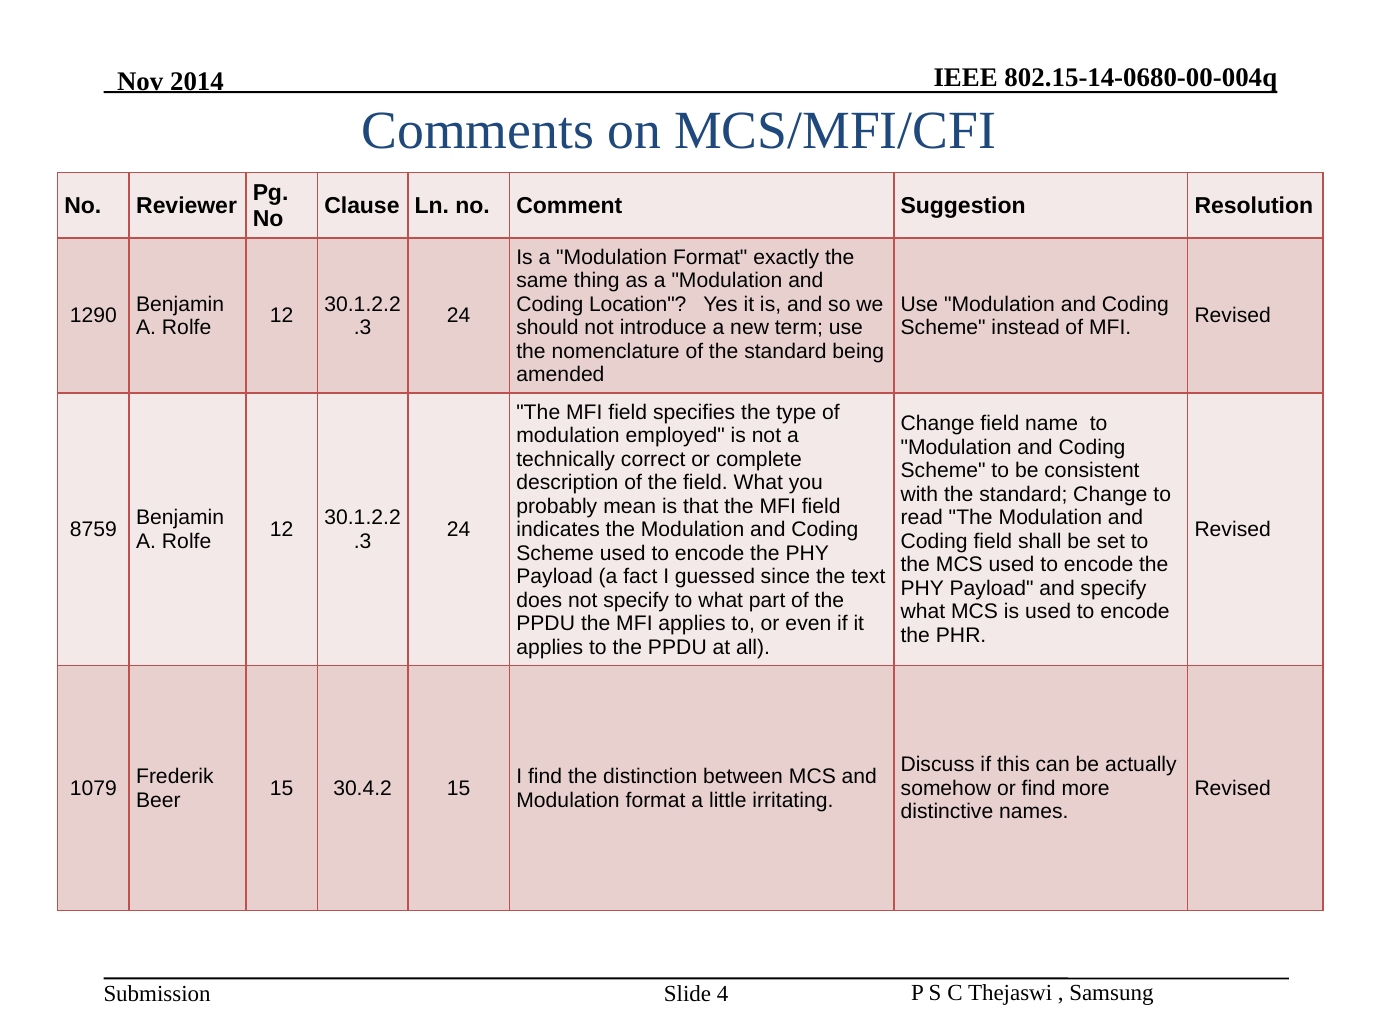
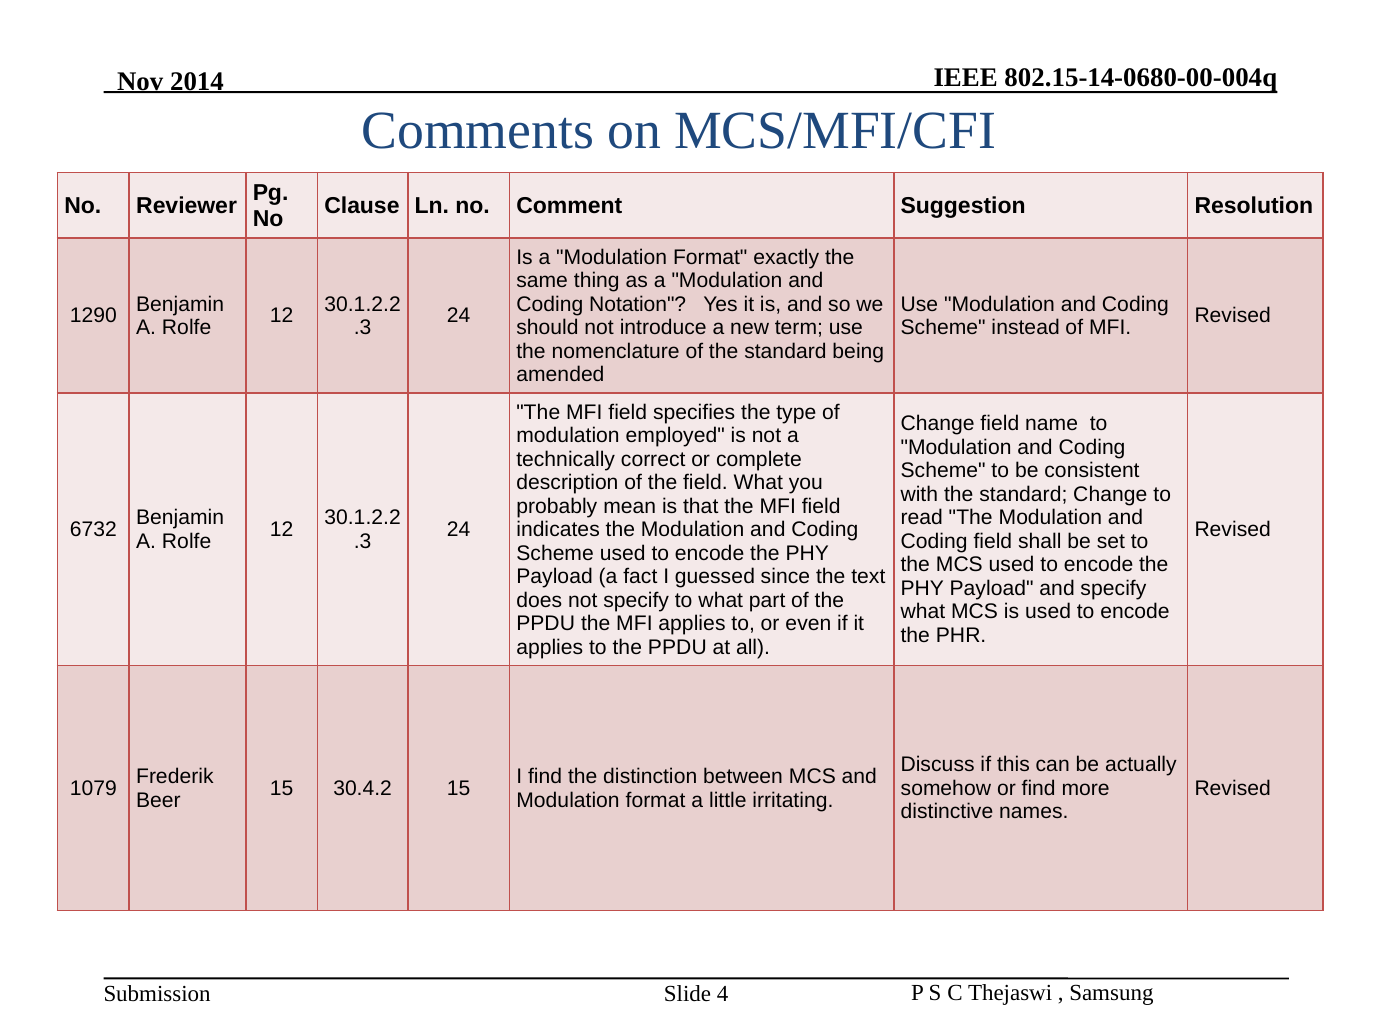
Location: Location -> Notation
8759: 8759 -> 6732
